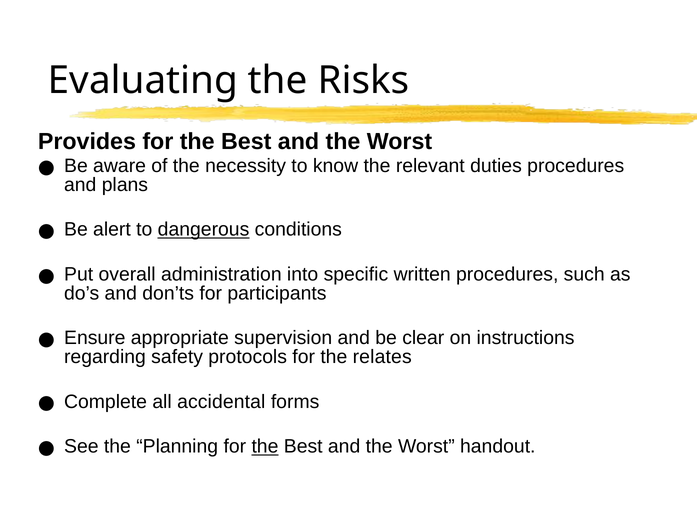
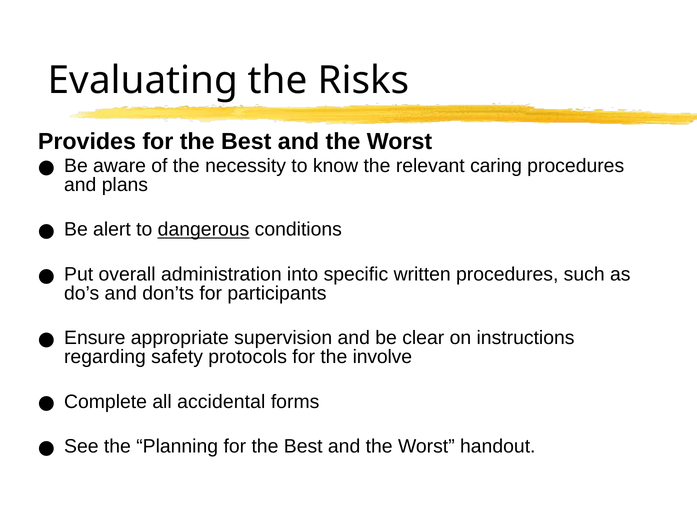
duties: duties -> caring
relates: relates -> involve
the at (265, 446) underline: present -> none
